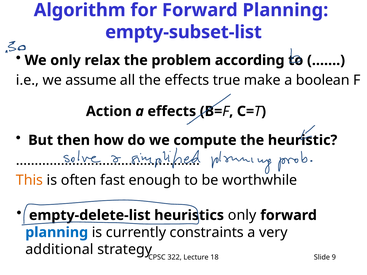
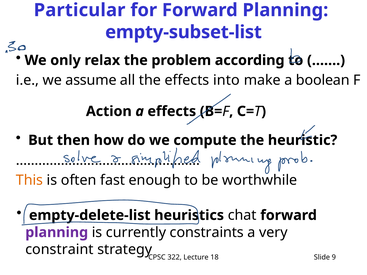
Algorithm: Algorithm -> Particular
true: true -> into
heuristics only: only -> chat
planning at (57, 233) colour: blue -> purple
additional: additional -> constraint
